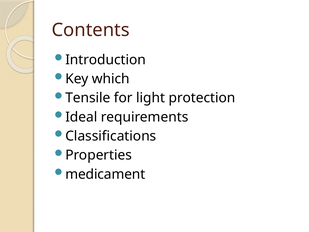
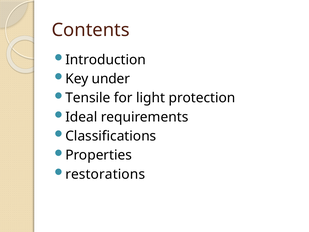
which: which -> under
medicament: medicament -> restorations
